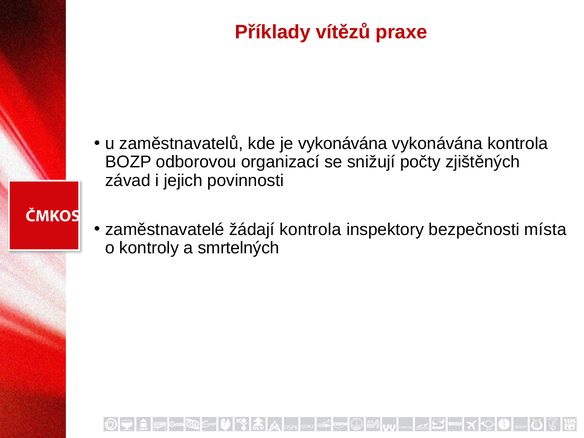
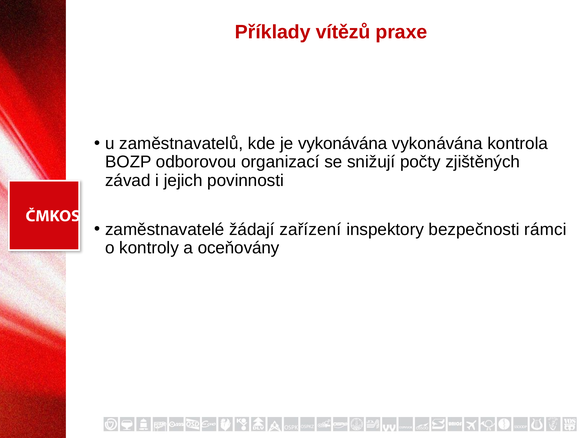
žádají kontrola: kontrola -> zařízení
místa: místa -> rámci
smrtelných: smrtelných -> oceňovány
